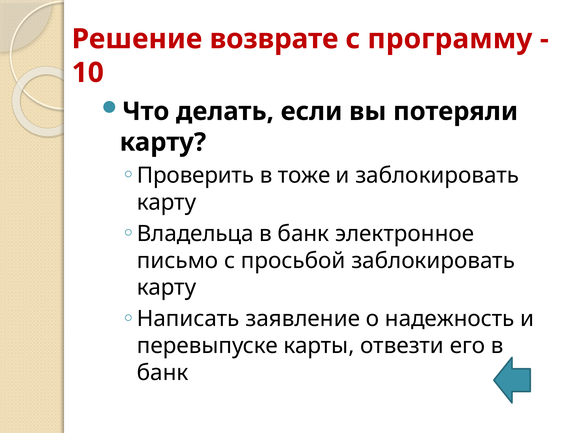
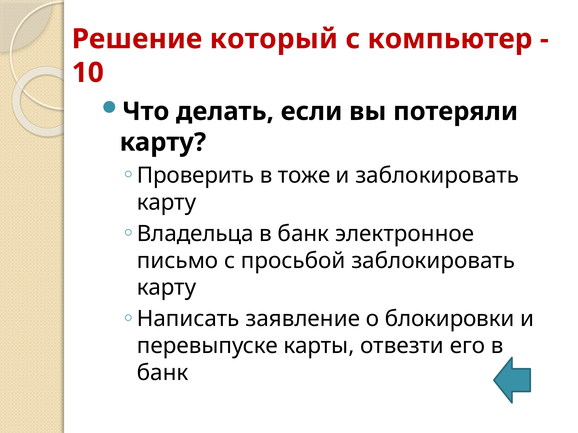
возврате: возврате -> который
программу: программу -> компьютер
надежность: надежность -> блокировки
